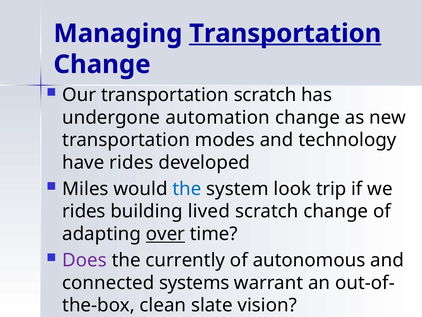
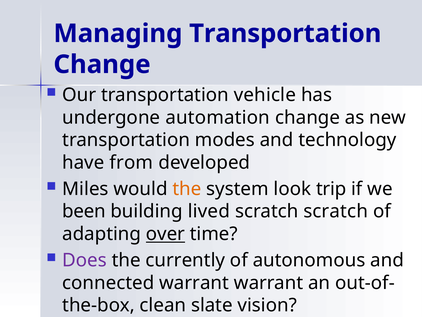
Transportation at (285, 33) underline: present -> none
transportation scratch: scratch -> vehicle
have rides: rides -> from
the at (187, 189) colour: blue -> orange
rides at (84, 211): rides -> been
scratch change: change -> scratch
connected systems: systems -> warrant
